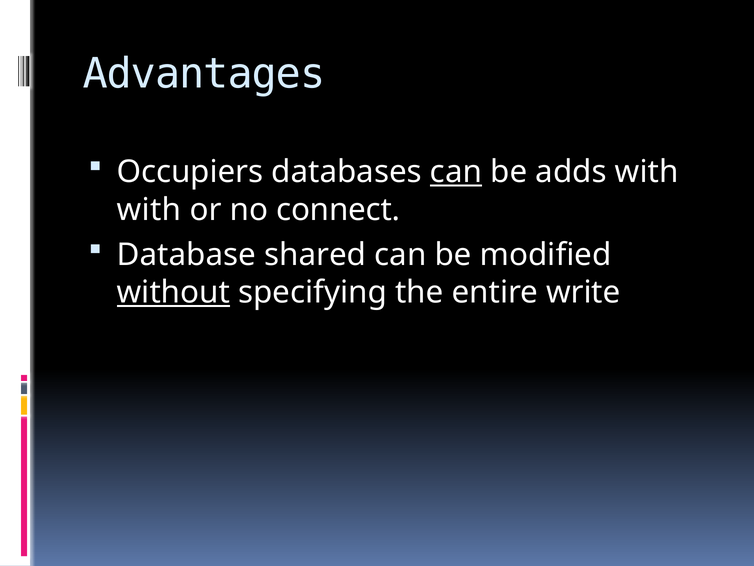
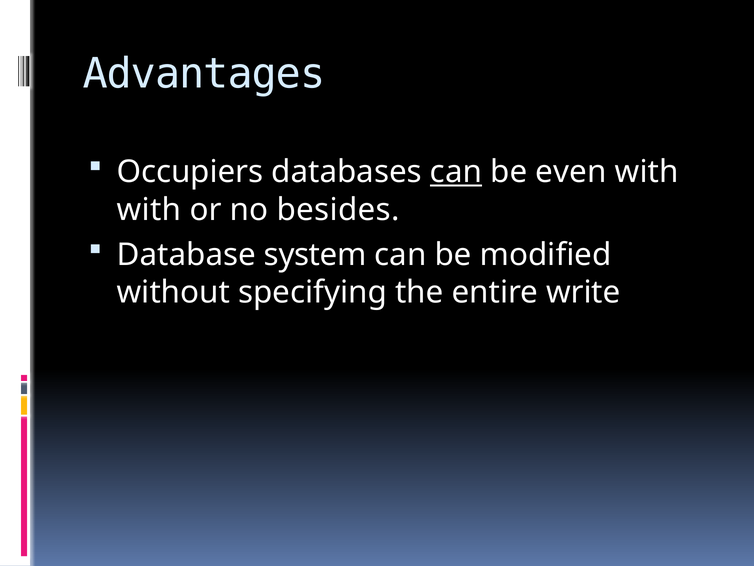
adds: adds -> even
connect: connect -> besides
shared: shared -> system
without underline: present -> none
